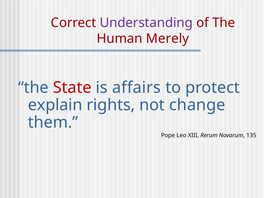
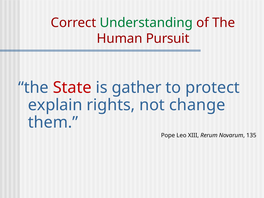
Understanding colour: purple -> green
Merely: Merely -> Pursuit
affairs: affairs -> gather
